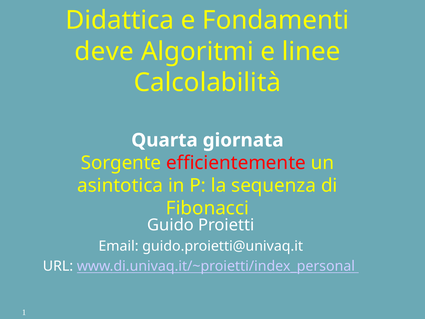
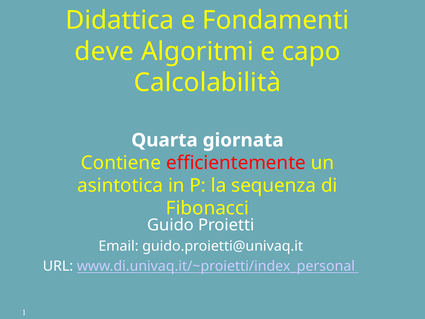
linee: linee -> capo
Sorgente: Sorgente -> Contiene
